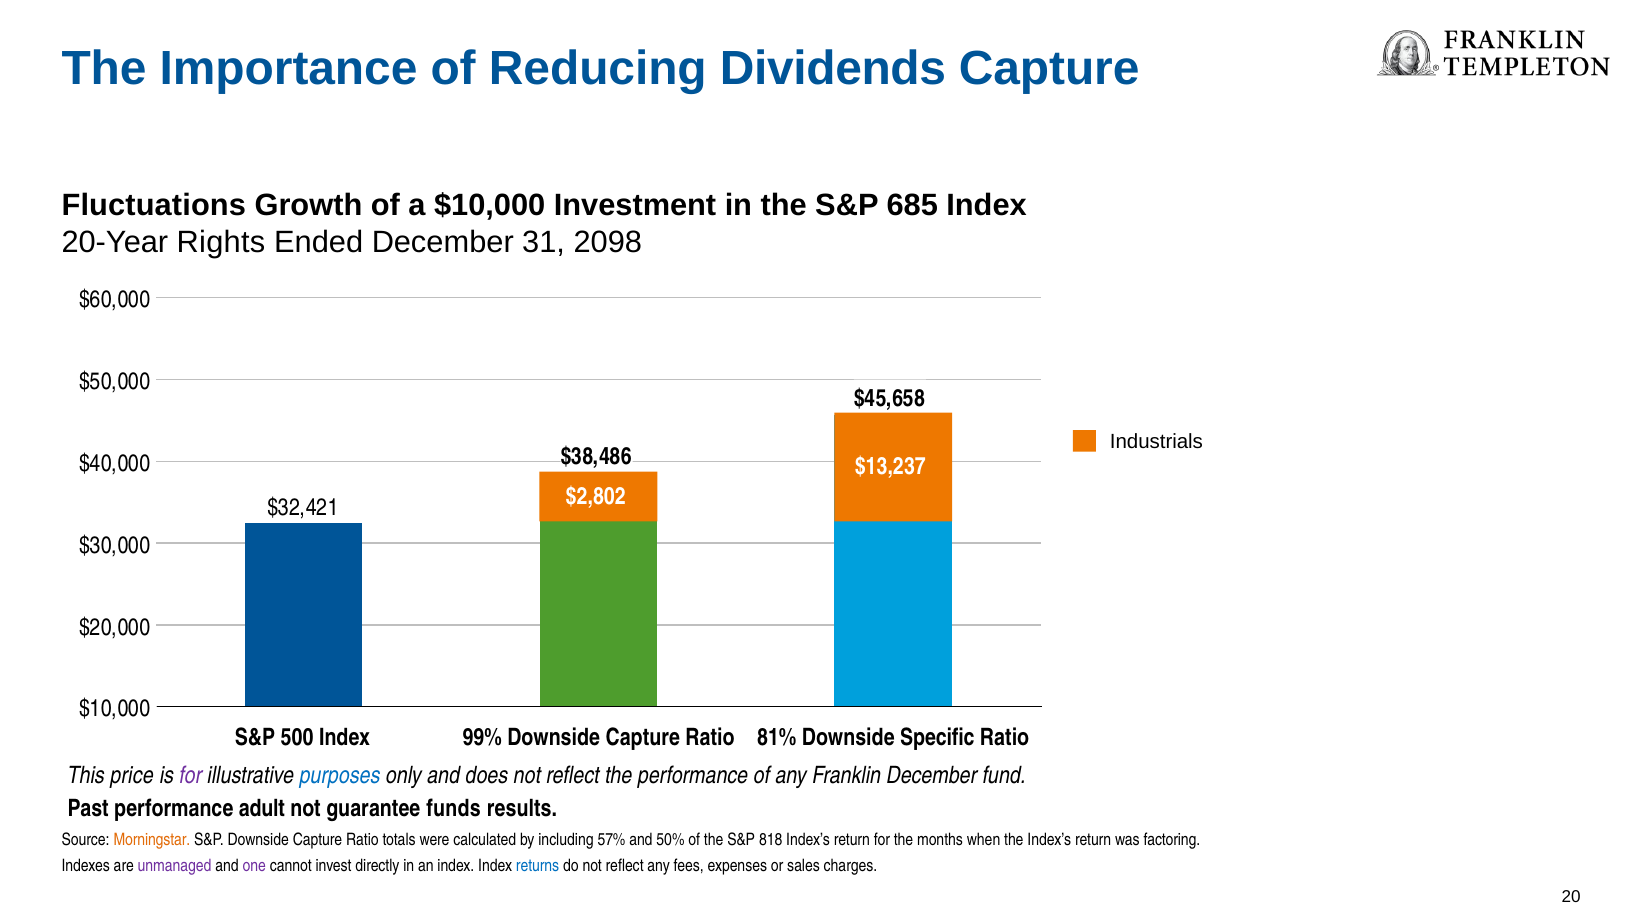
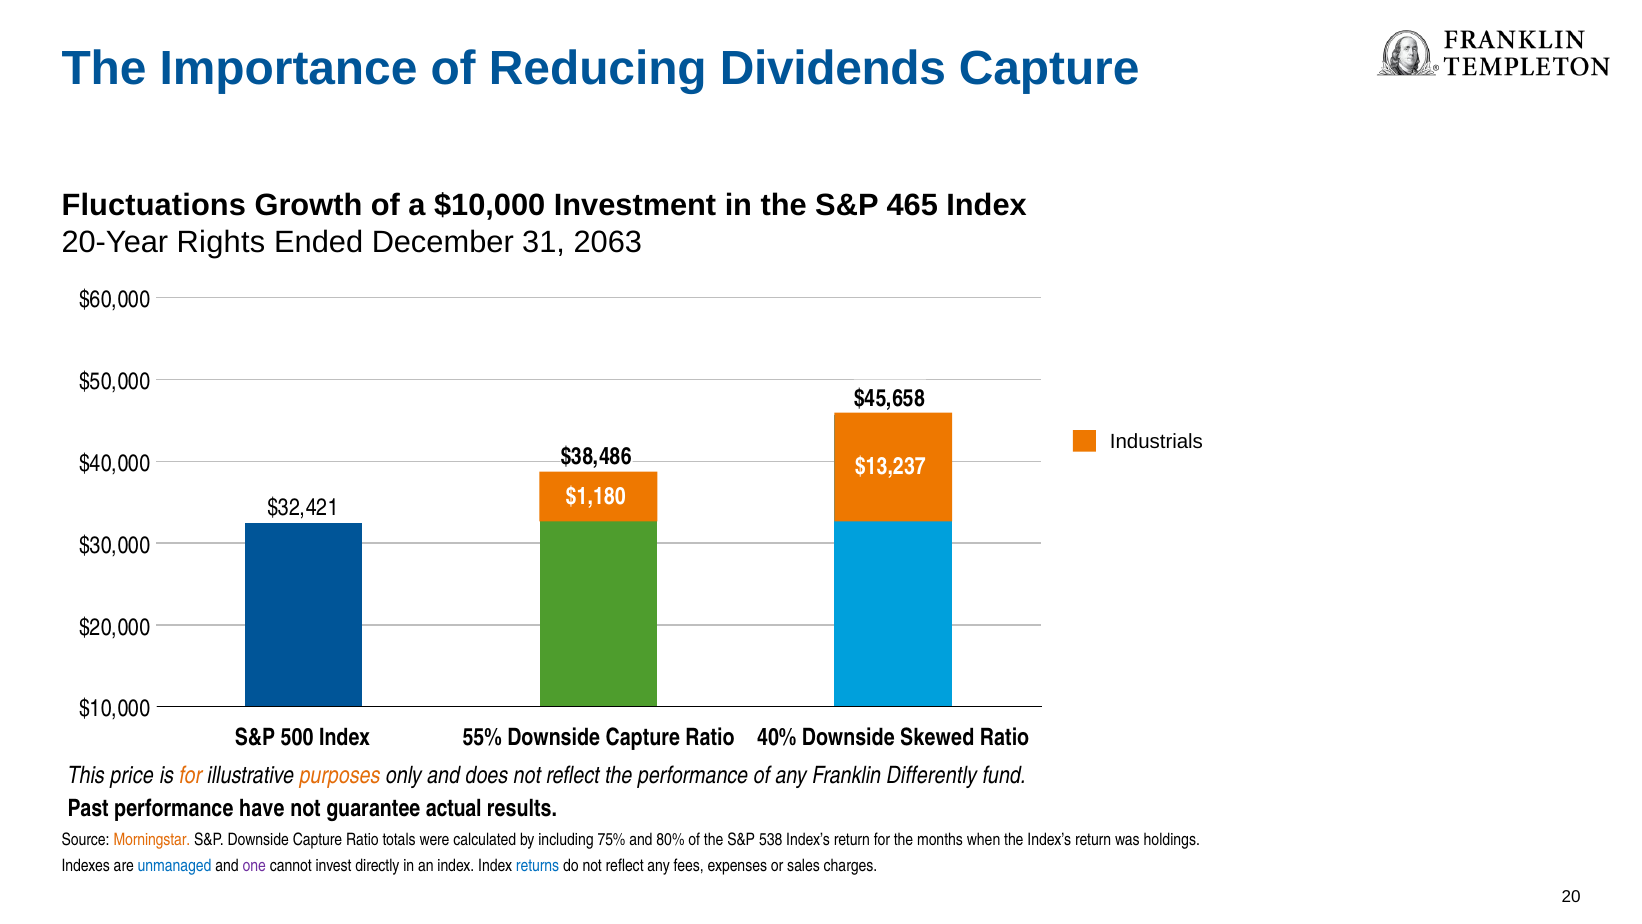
685: 685 -> 465
2098: 2098 -> 2063
$2,802: $2,802 -> $1,180
99%: 99% -> 55%
81%: 81% -> 40%
Specific: Specific -> Skewed
for at (191, 775) colour: purple -> orange
purposes colour: blue -> orange
Franklin December: December -> Differently
adult: adult -> have
funds: funds -> actual
57%: 57% -> 75%
50%: 50% -> 80%
818: 818 -> 538
factoring: factoring -> holdings
unmanaged colour: purple -> blue
